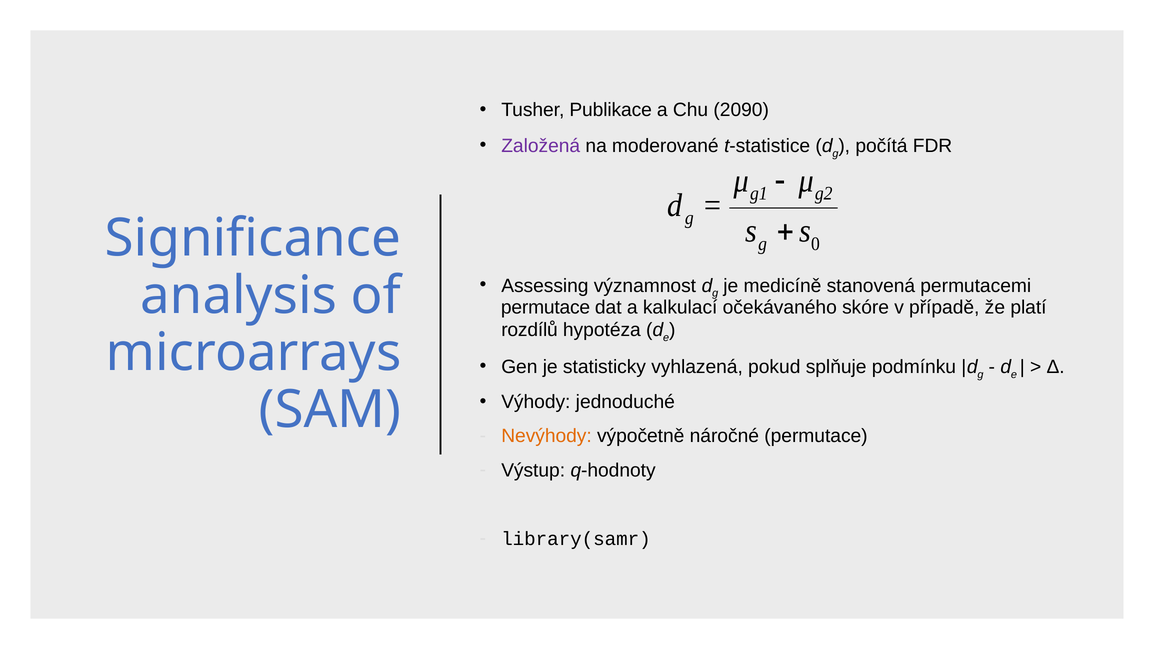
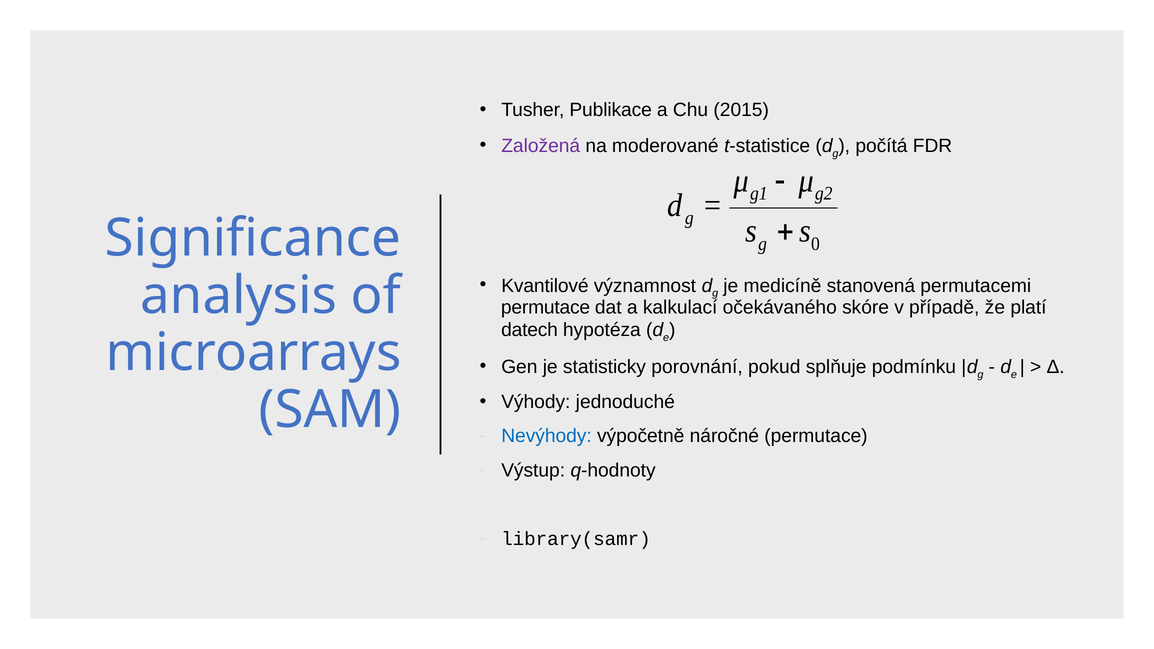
2090: 2090 -> 2015
Assessing: Assessing -> Kvantilové
rozdílů: rozdílů -> datech
vyhlazená: vyhlazená -> porovnání
Nevýhody colour: orange -> blue
